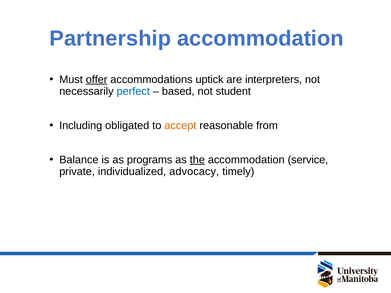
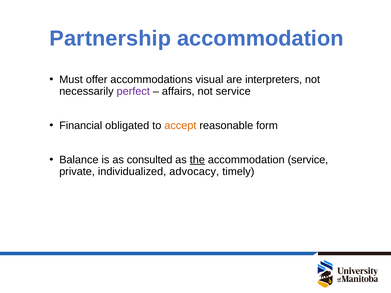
offer underline: present -> none
uptick: uptick -> visual
perfect colour: blue -> purple
based: based -> affairs
not student: student -> service
Including: Including -> Financial
from: from -> form
programs: programs -> consulted
